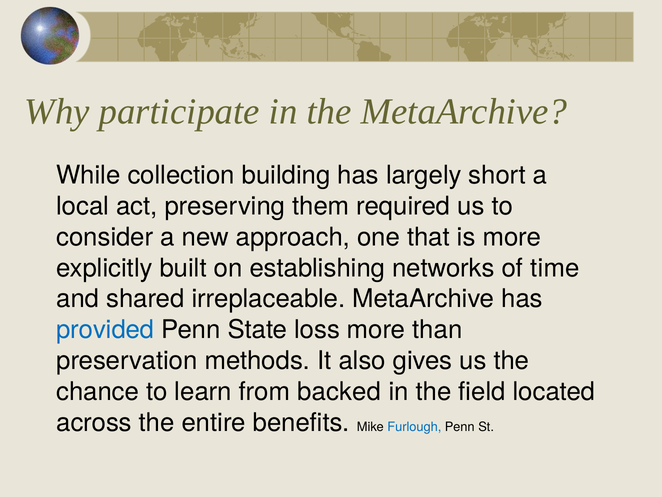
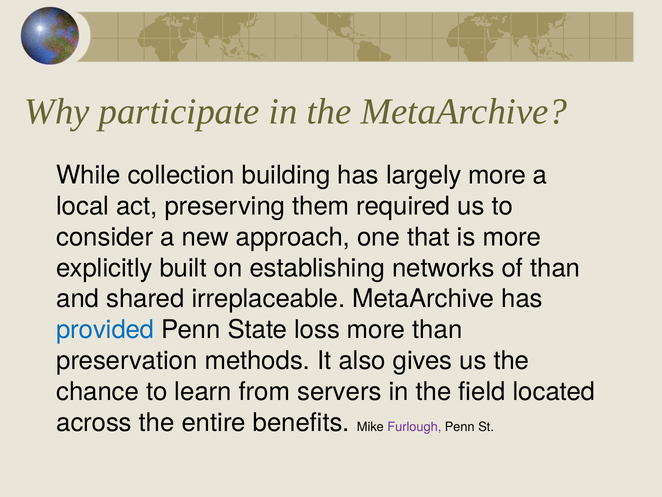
largely short: short -> more
of time: time -> than
backed: backed -> servers
Furlough colour: blue -> purple
